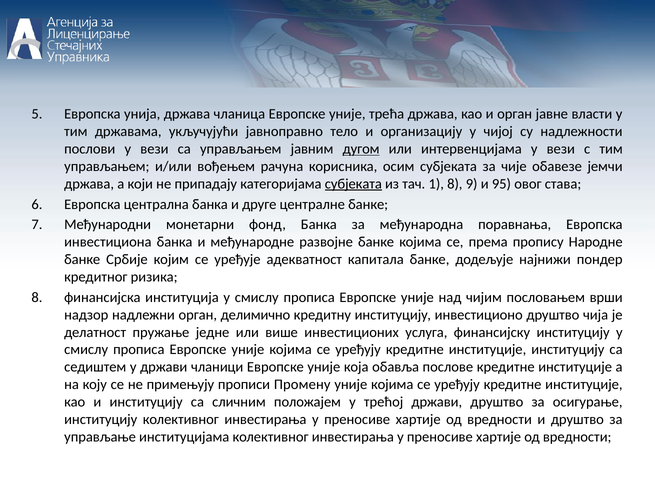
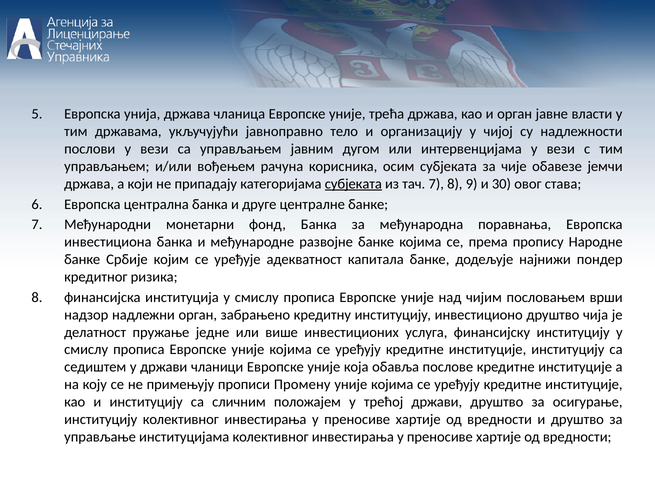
дугом underline: present -> none
тач 1: 1 -> 7
95: 95 -> 30
делимично: делимично -> забрањено
